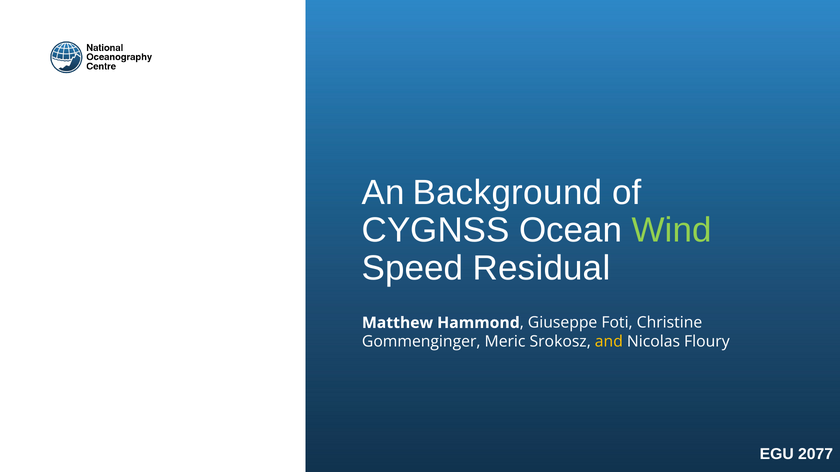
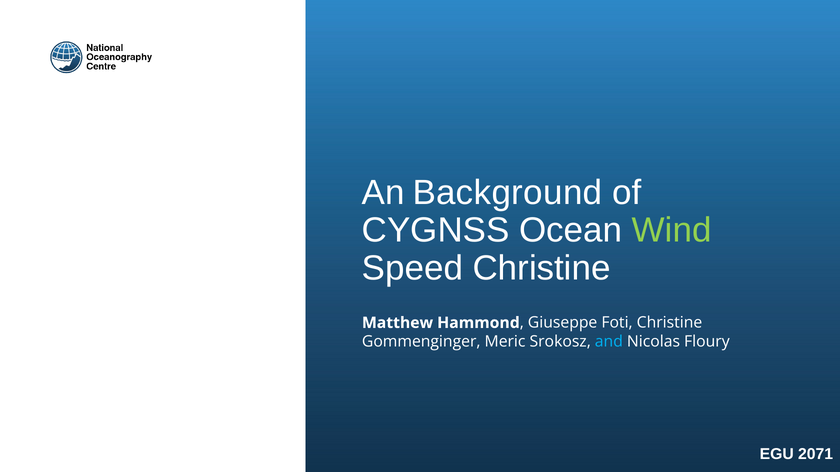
Speed Residual: Residual -> Christine
and colour: yellow -> light blue
2077: 2077 -> 2071
